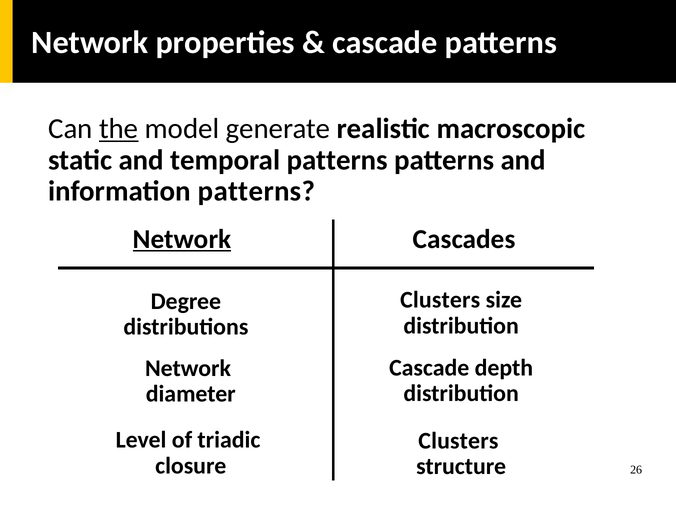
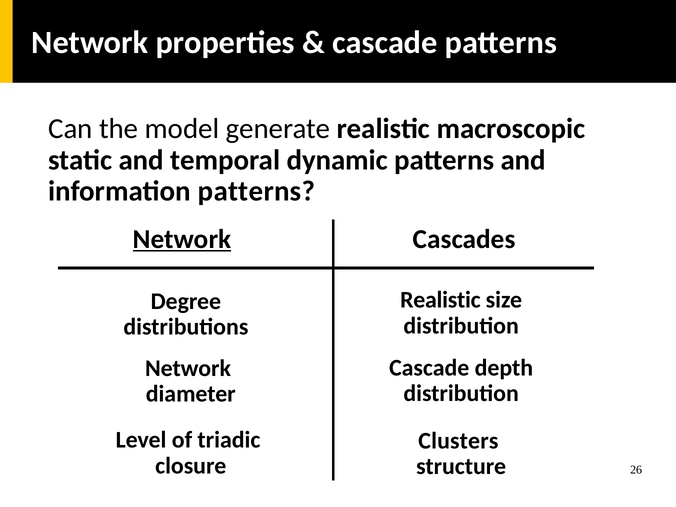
the underline: present -> none
temporal patterns: patterns -> dynamic
Clusters at (440, 300): Clusters -> Realistic
